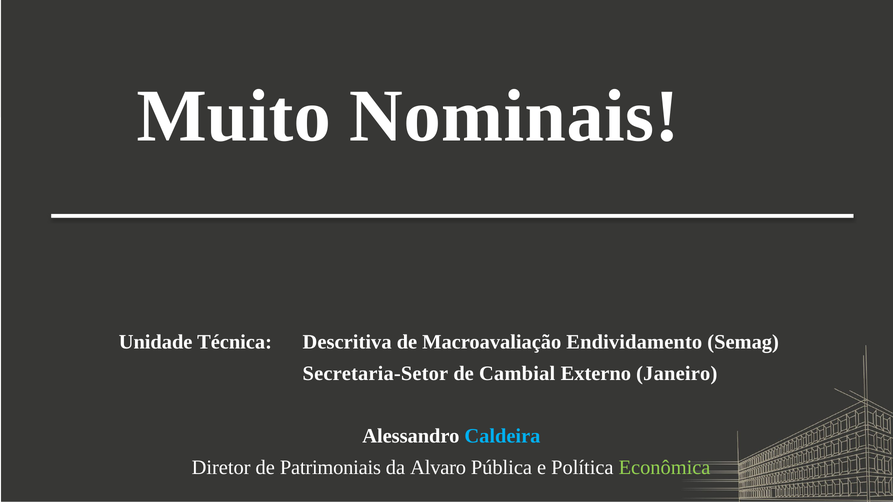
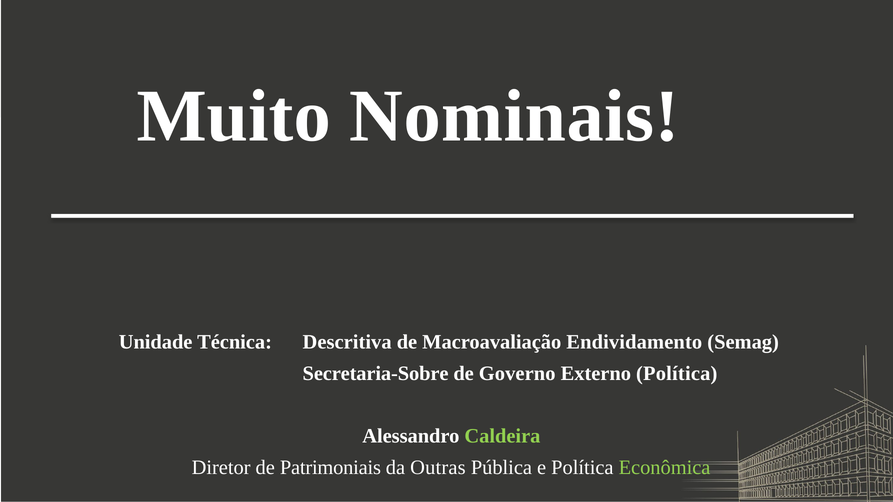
Secretaria-Setor: Secretaria-Setor -> Secretaria-Sobre
Cambial: Cambial -> Governo
Externo Janeiro: Janeiro -> Política
Caldeira colour: light blue -> light green
Alvaro: Alvaro -> Outras
